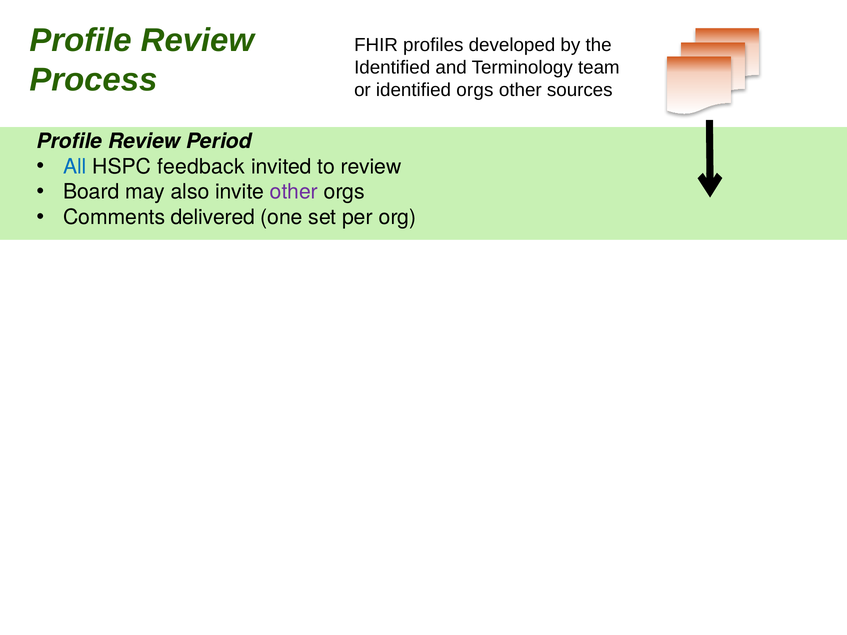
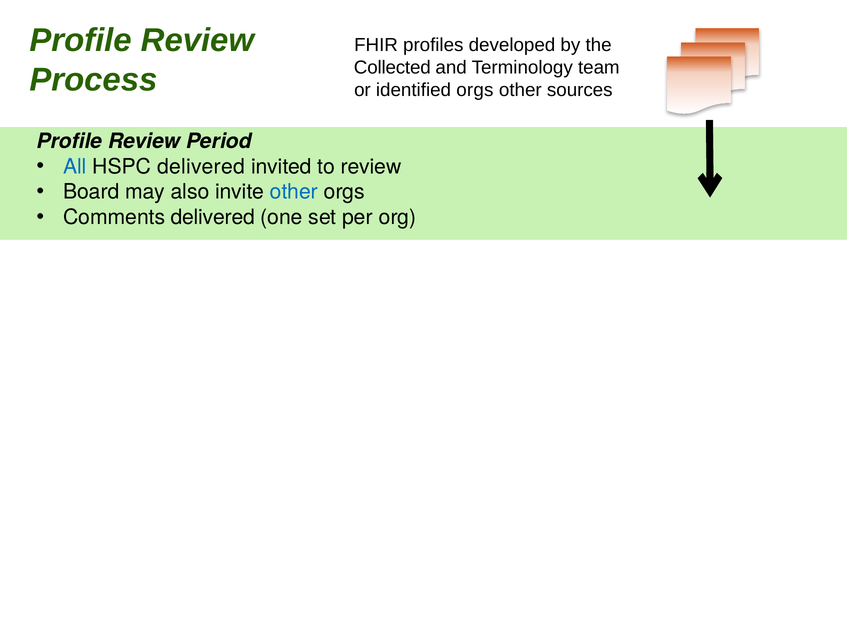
Identified at (392, 68): Identified -> Collected
HSPC feedback: feedback -> delivered
other at (294, 192) colour: purple -> blue
